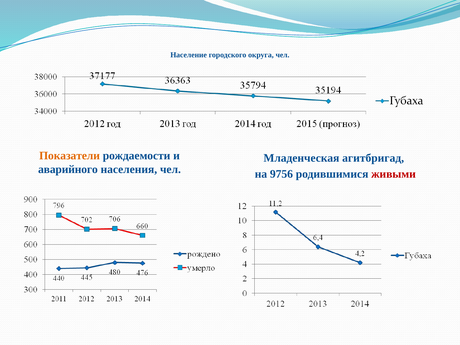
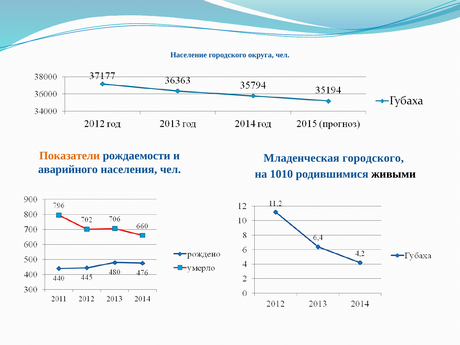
Младенческая агитбригад: агитбригад -> городского
9756: 9756 -> 1010
живыми colour: red -> black
